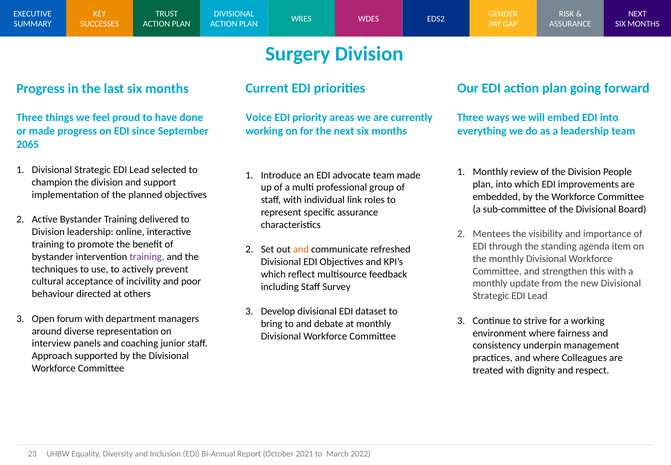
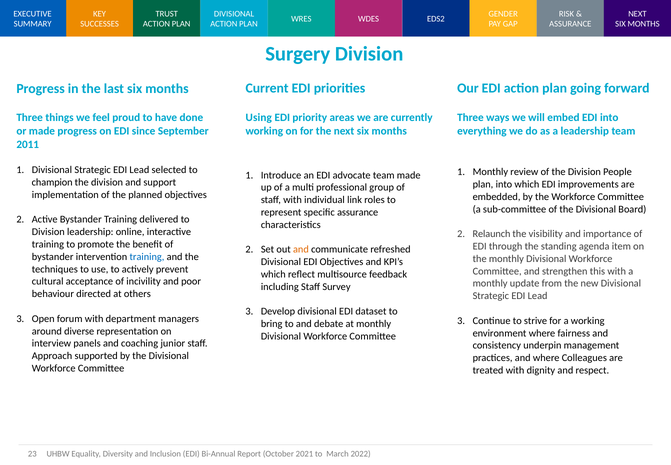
Voice: Voice -> Using
2065: 2065 -> 2011
Mentees: Mentees -> Relaunch
training at (147, 256) colour: purple -> blue
